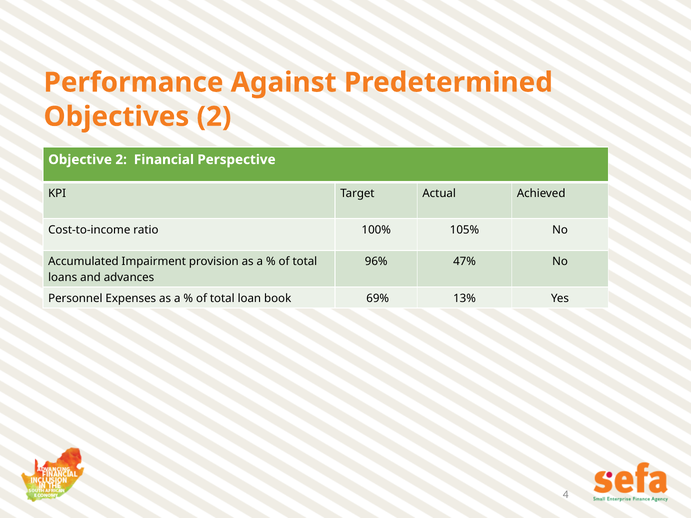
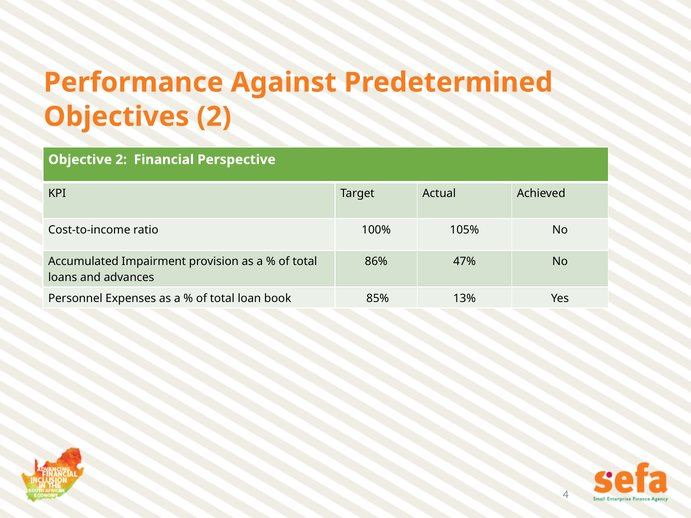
96%: 96% -> 86%
69%: 69% -> 85%
